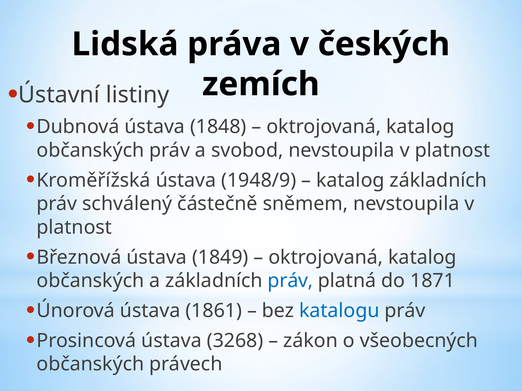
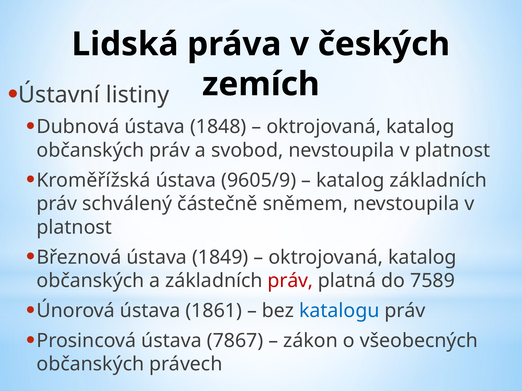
1948/9: 1948/9 -> 9605/9
práv at (290, 281) colour: blue -> red
1871: 1871 -> 7589
3268: 3268 -> 7867
